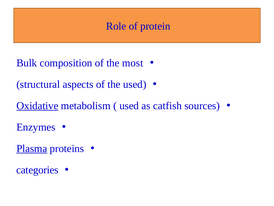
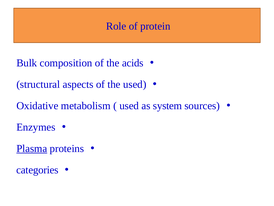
most: most -> acids
Oxidative underline: present -> none
catfish: catfish -> system
